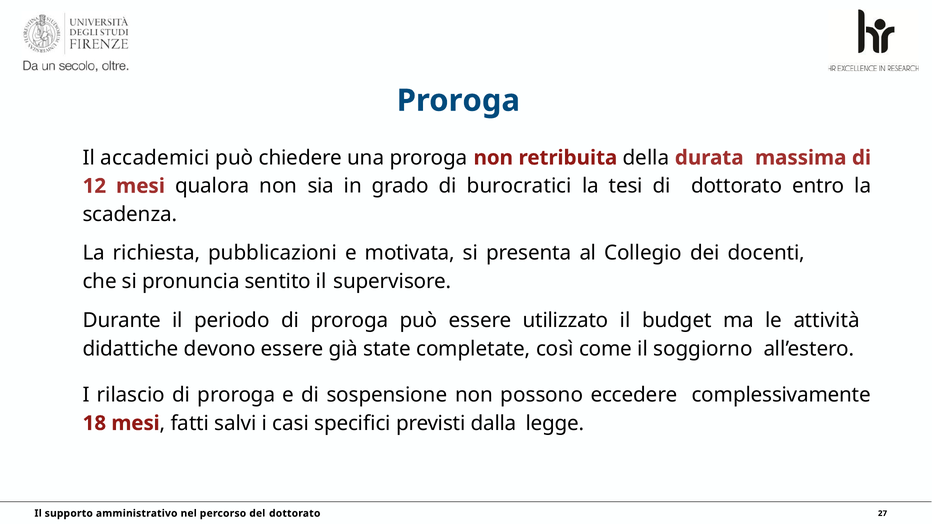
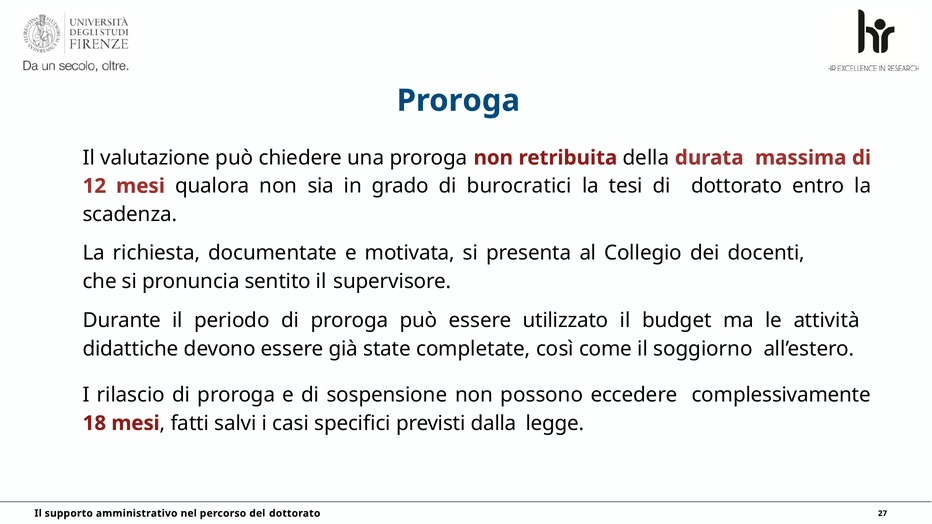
accademici: accademici -> valutazione
pubblicazioni: pubblicazioni -> documentate
